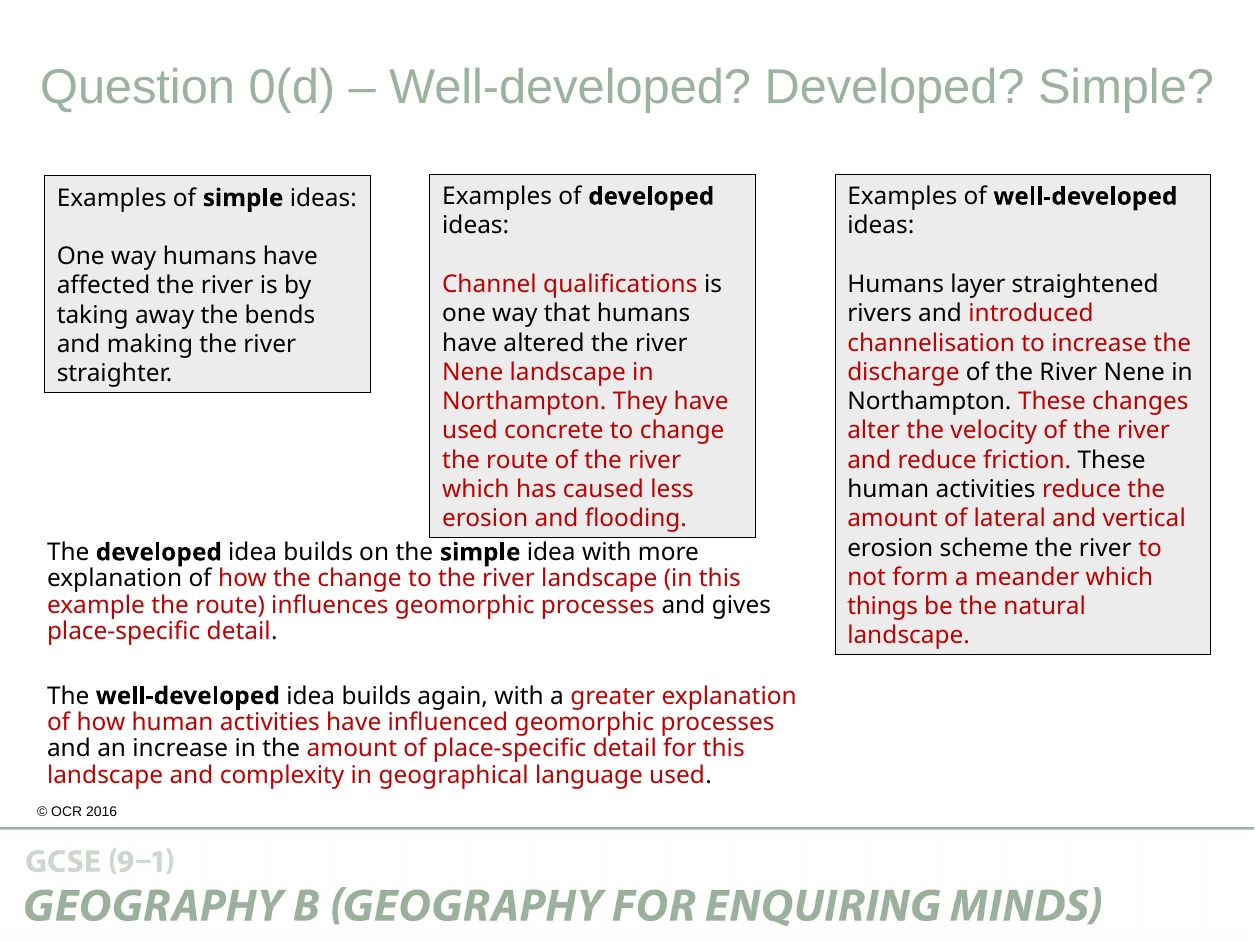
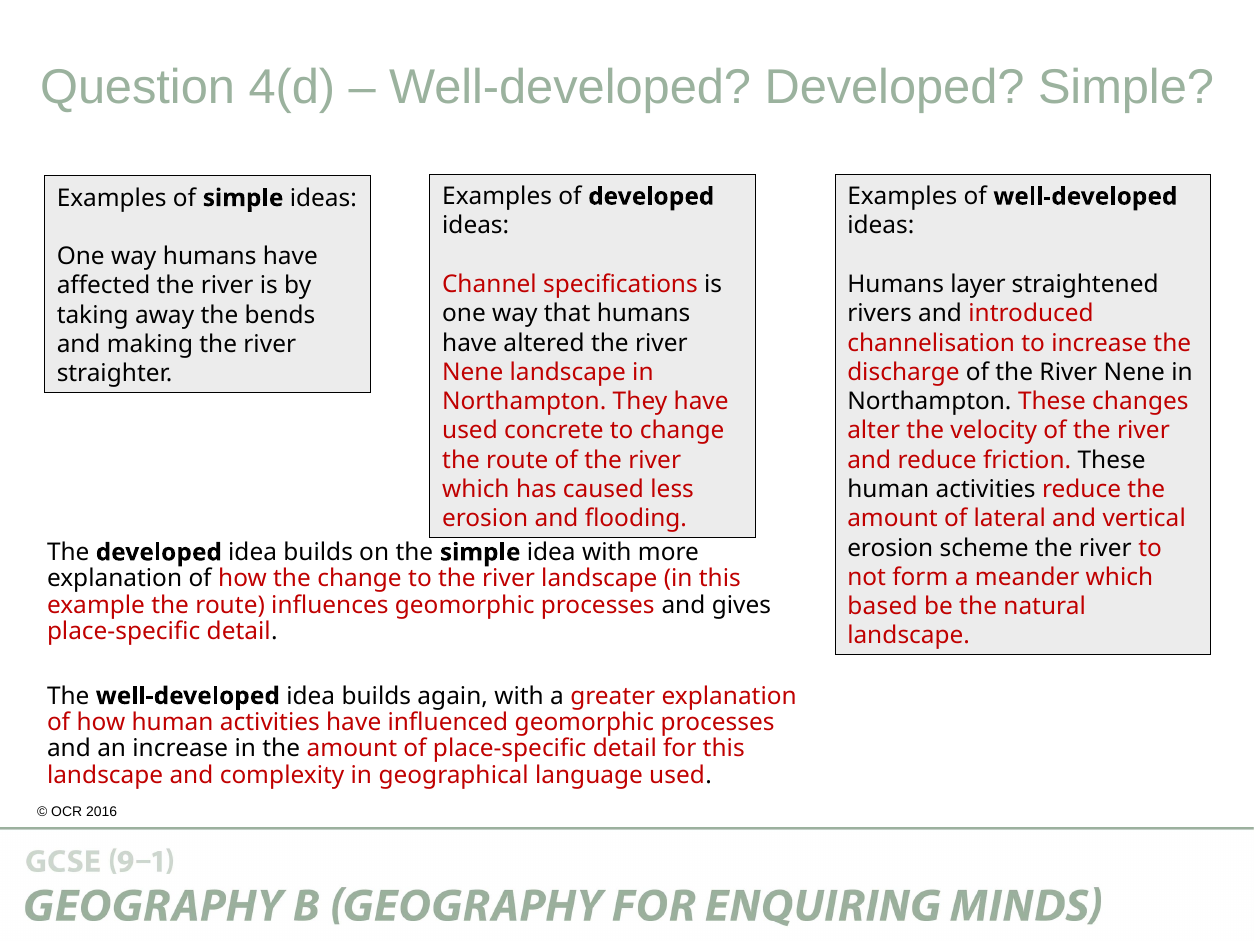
0(d: 0(d -> 4(d
qualifications: qualifications -> specifications
things: things -> based
